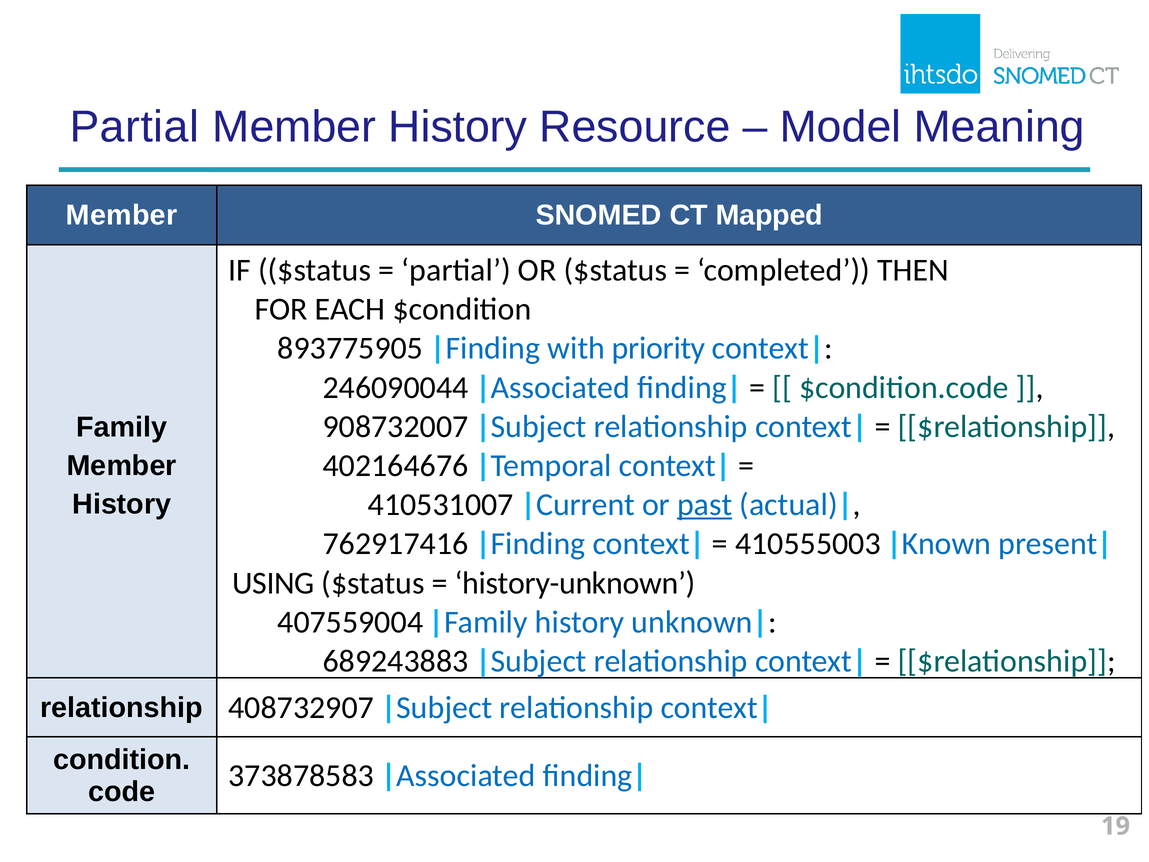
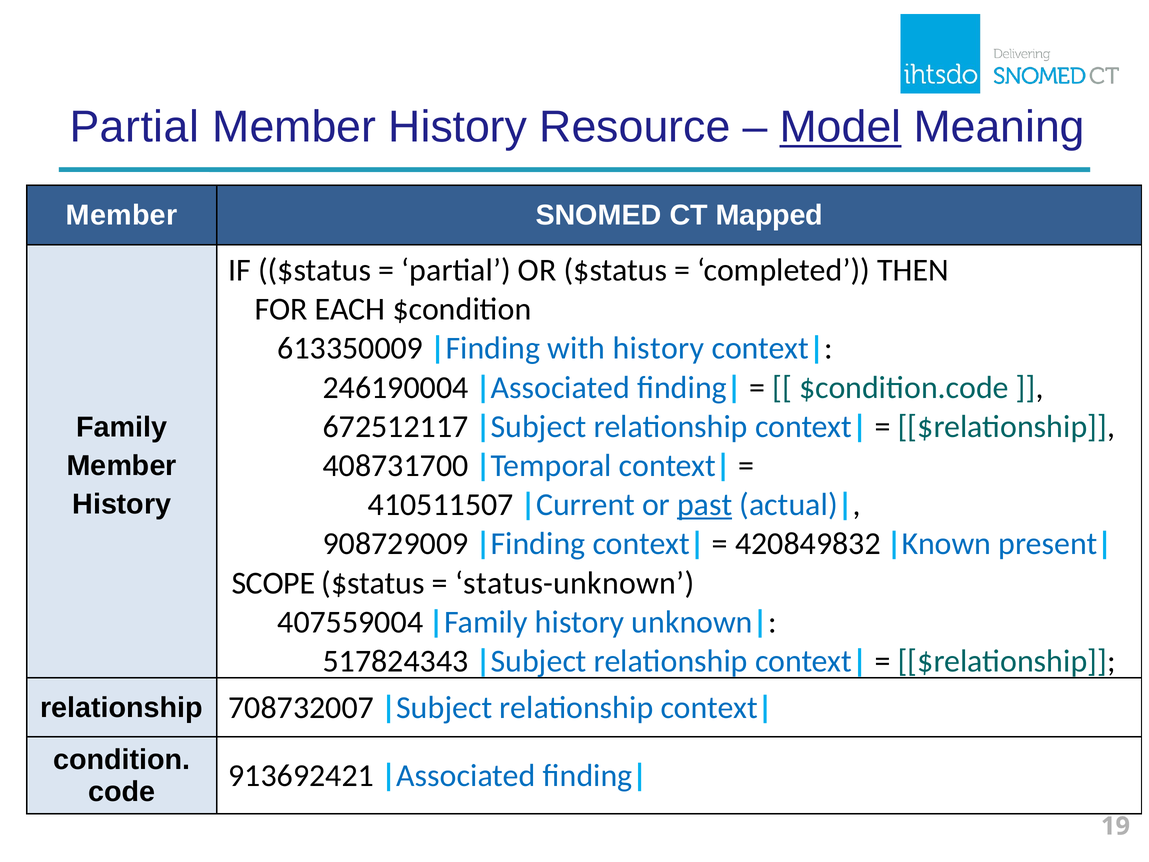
Model underline: none -> present
893775905: 893775905 -> 613350009
with priority: priority -> history
246090044: 246090044 -> 246190004
908732007: 908732007 -> 672512117
402164676: 402164676 -> 408731700
410531007: 410531007 -> 410511507
762917416: 762917416 -> 908729009
410555003: 410555003 -> 420849832
USING: USING -> SCOPE
history-unknown: history-unknown -> status-unknown
689243883: 689243883 -> 517824343
408732907: 408732907 -> 708732007
373878583: 373878583 -> 913692421
